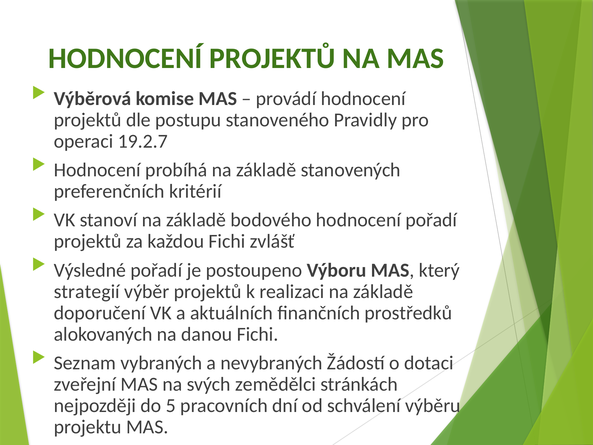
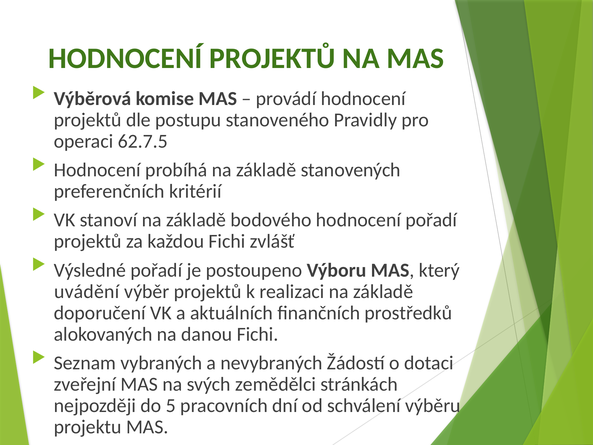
19.2.7: 19.2.7 -> 62.7.5
strategií: strategií -> uvádění
